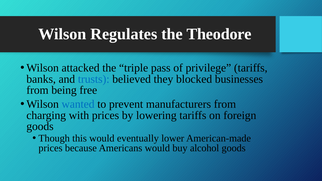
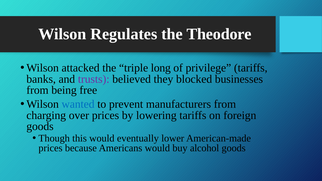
pass: pass -> long
trusts colour: blue -> purple
with: with -> over
